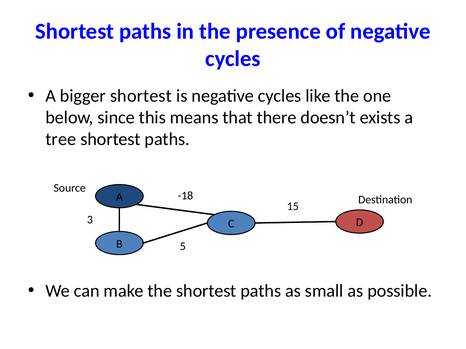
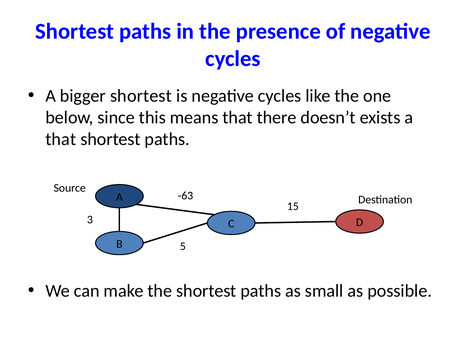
tree at (61, 139): tree -> that
-18: -18 -> -63
